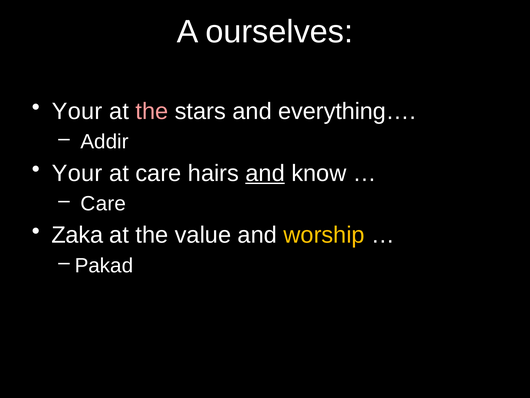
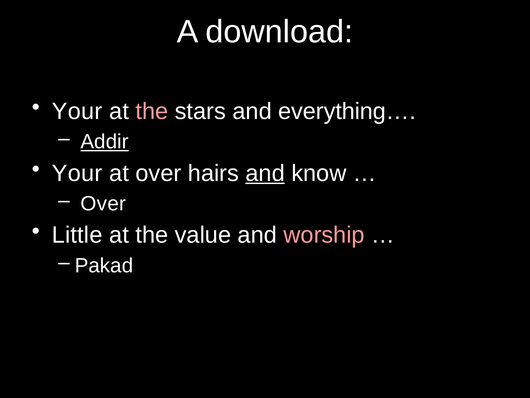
ourselves: ourselves -> download
Addir underline: none -> present
at care: care -> over
Care at (103, 203): Care -> Over
Zaka: Zaka -> Little
worship colour: yellow -> pink
